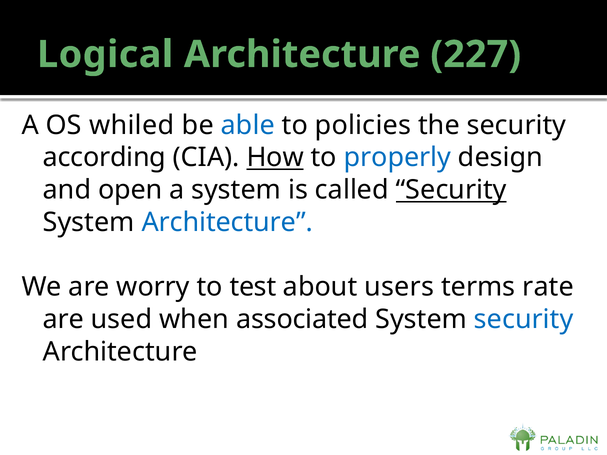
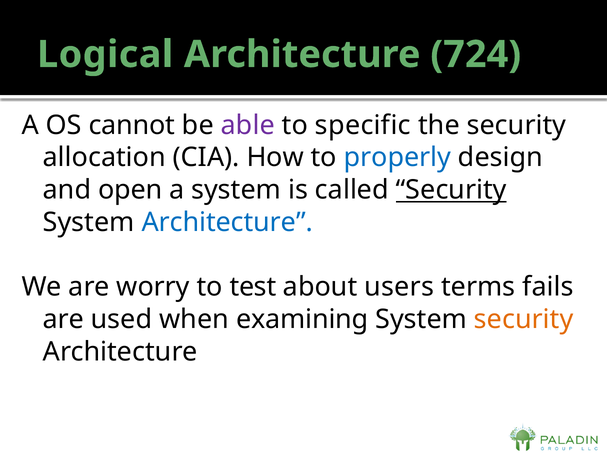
227: 227 -> 724
whiled: whiled -> cannot
able colour: blue -> purple
policies: policies -> specific
according: according -> allocation
How underline: present -> none
rate: rate -> fails
associated: associated -> examining
security at (524, 320) colour: blue -> orange
